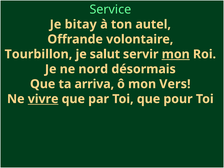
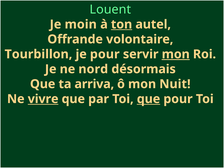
Service: Service -> Louent
bitay: bitay -> moin
ton underline: none -> present
je salut: salut -> pour
Vers: Vers -> Nuit
que at (149, 99) underline: none -> present
